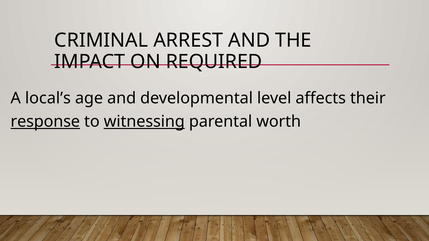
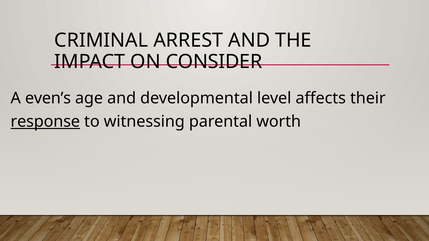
REQUIRED: REQUIRED -> CONSIDER
local’s: local’s -> even’s
witnessing underline: present -> none
